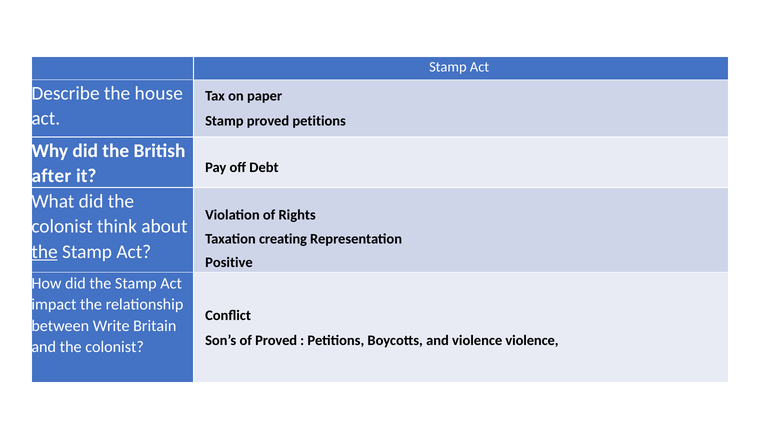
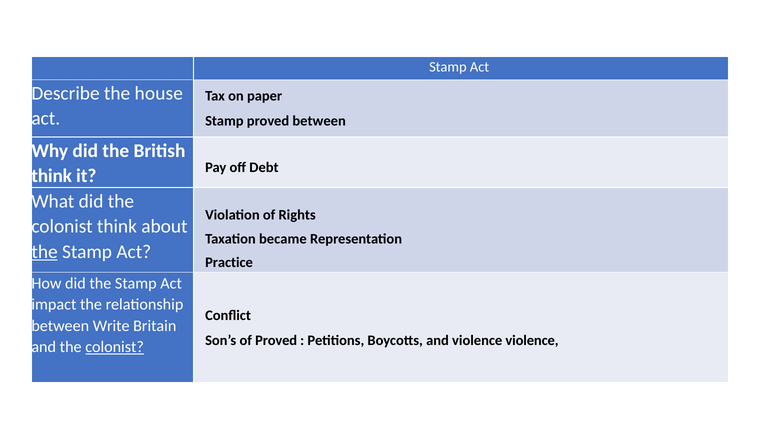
proved petitions: petitions -> between
after at (51, 176): after -> think
creating: creating -> became
Positive: Positive -> Practice
colonist at (115, 347) underline: none -> present
